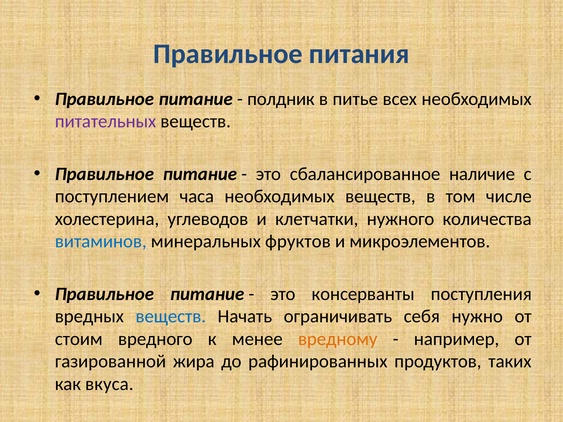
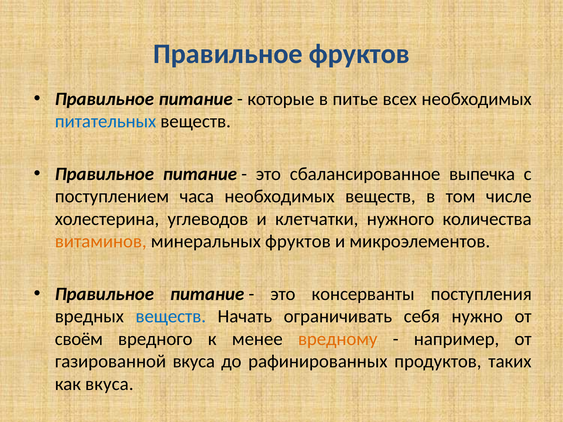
Правильное питания: питания -> фруктов
полдник: полдник -> которые
питательных colour: purple -> blue
наличие: наличие -> выпечка
витаминов colour: blue -> orange
стоим: стоим -> своём
газированной жира: жира -> вкуса
